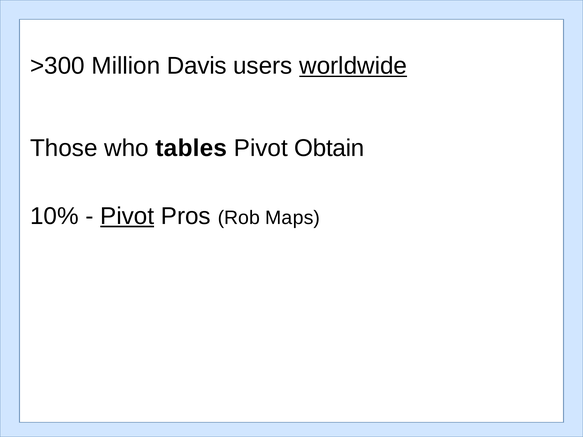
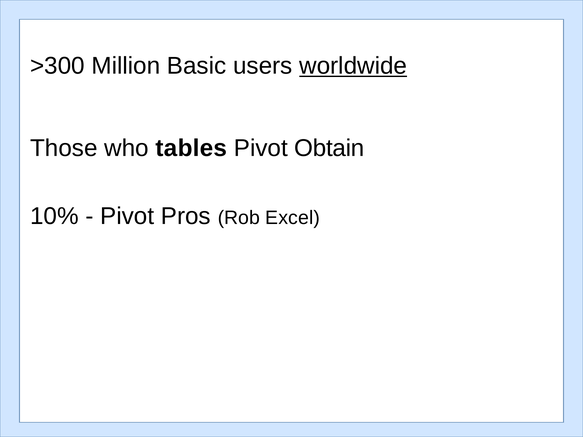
Davis: Davis -> Basic
Pivot at (127, 216) underline: present -> none
Maps: Maps -> Excel
